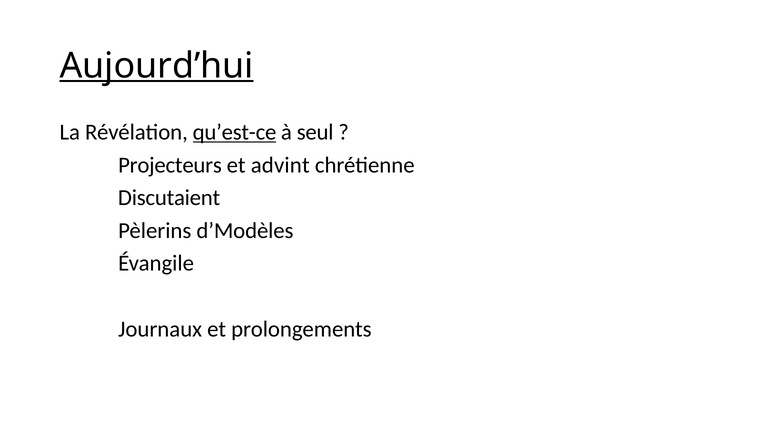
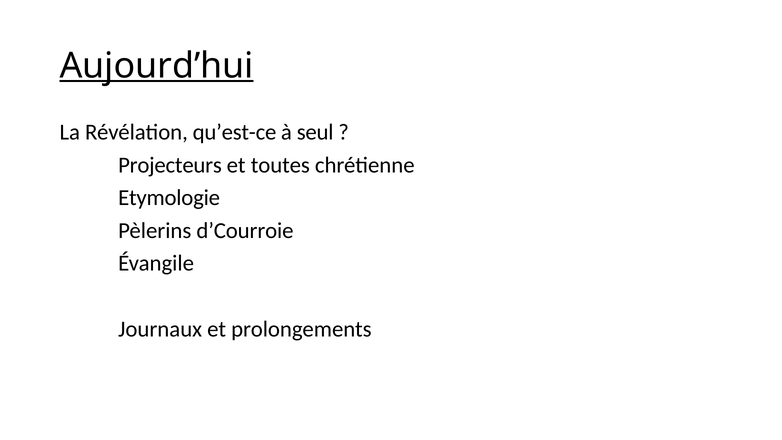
qu’est-ce underline: present -> none
advint: advint -> toutes
Discutaient: Discutaient -> Etymologie
d’Modèles: d’Modèles -> d’Courroie
